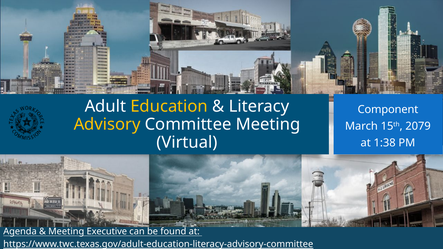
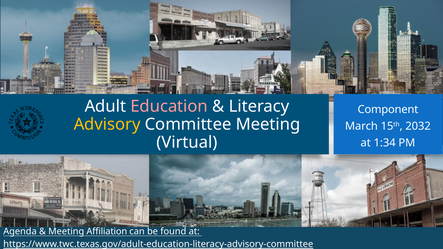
Education colour: yellow -> pink
2079: 2079 -> 2032
1:38: 1:38 -> 1:34
Executive: Executive -> Affiliation
